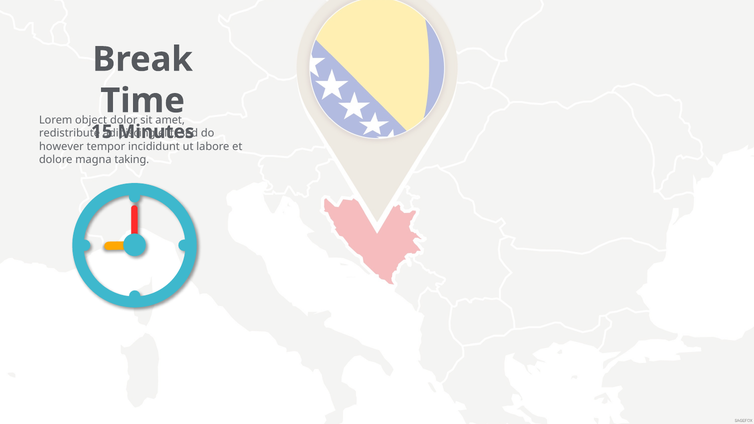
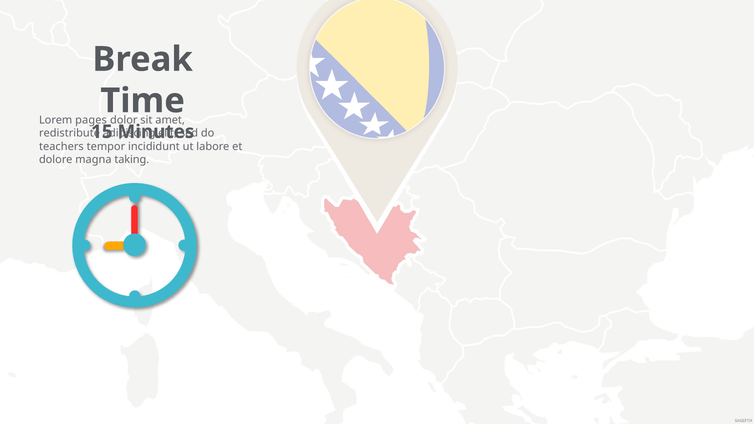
object: object -> pages
however: however -> teachers
